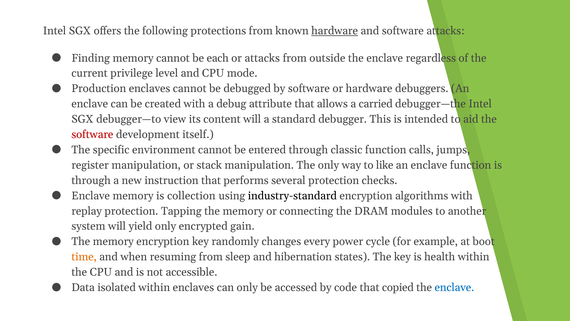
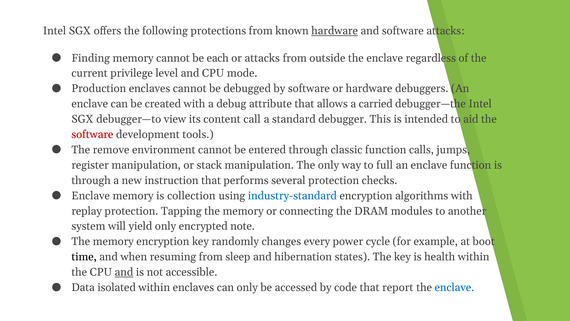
content will: will -> call
itself: itself -> tools
specific: specific -> remove
like: like -> full
industry-standard colour: black -> blue
gain: gain -> note
time colour: orange -> black
and at (124, 272) underline: none -> present
copied: copied -> report
